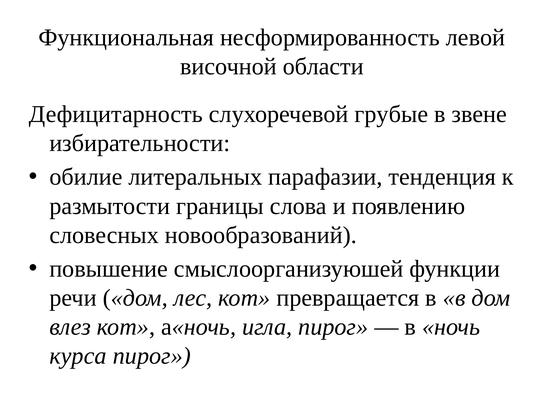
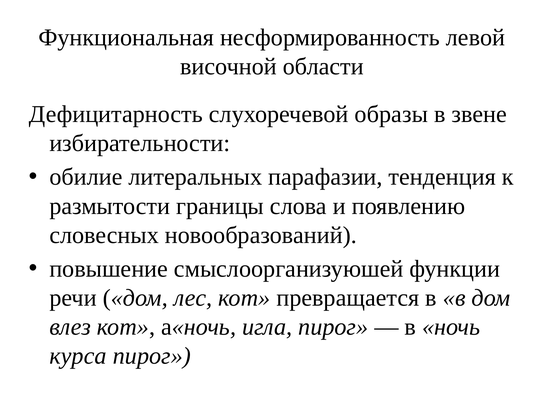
грубые: грубые -> образы
